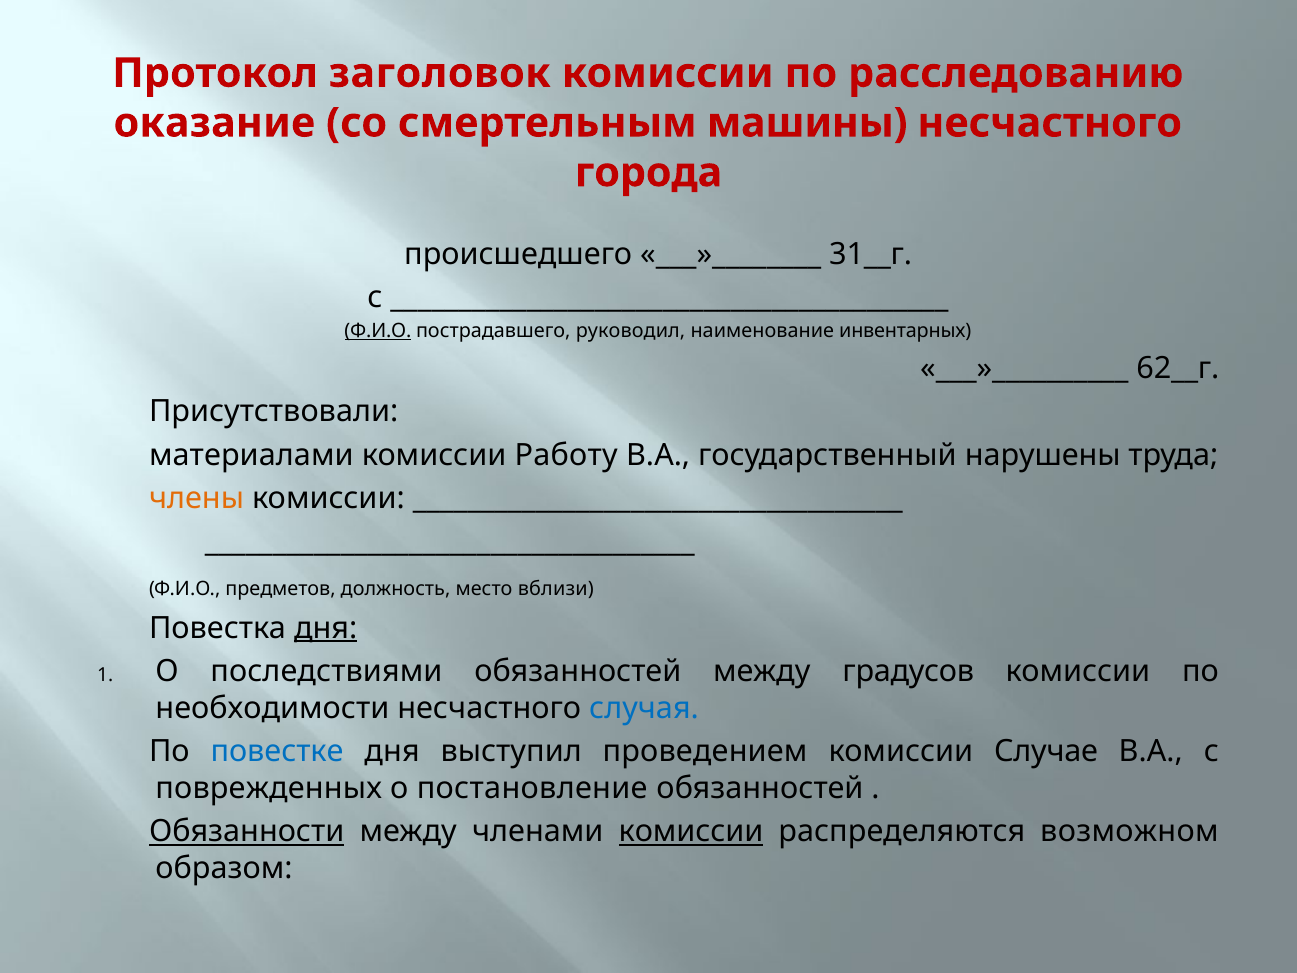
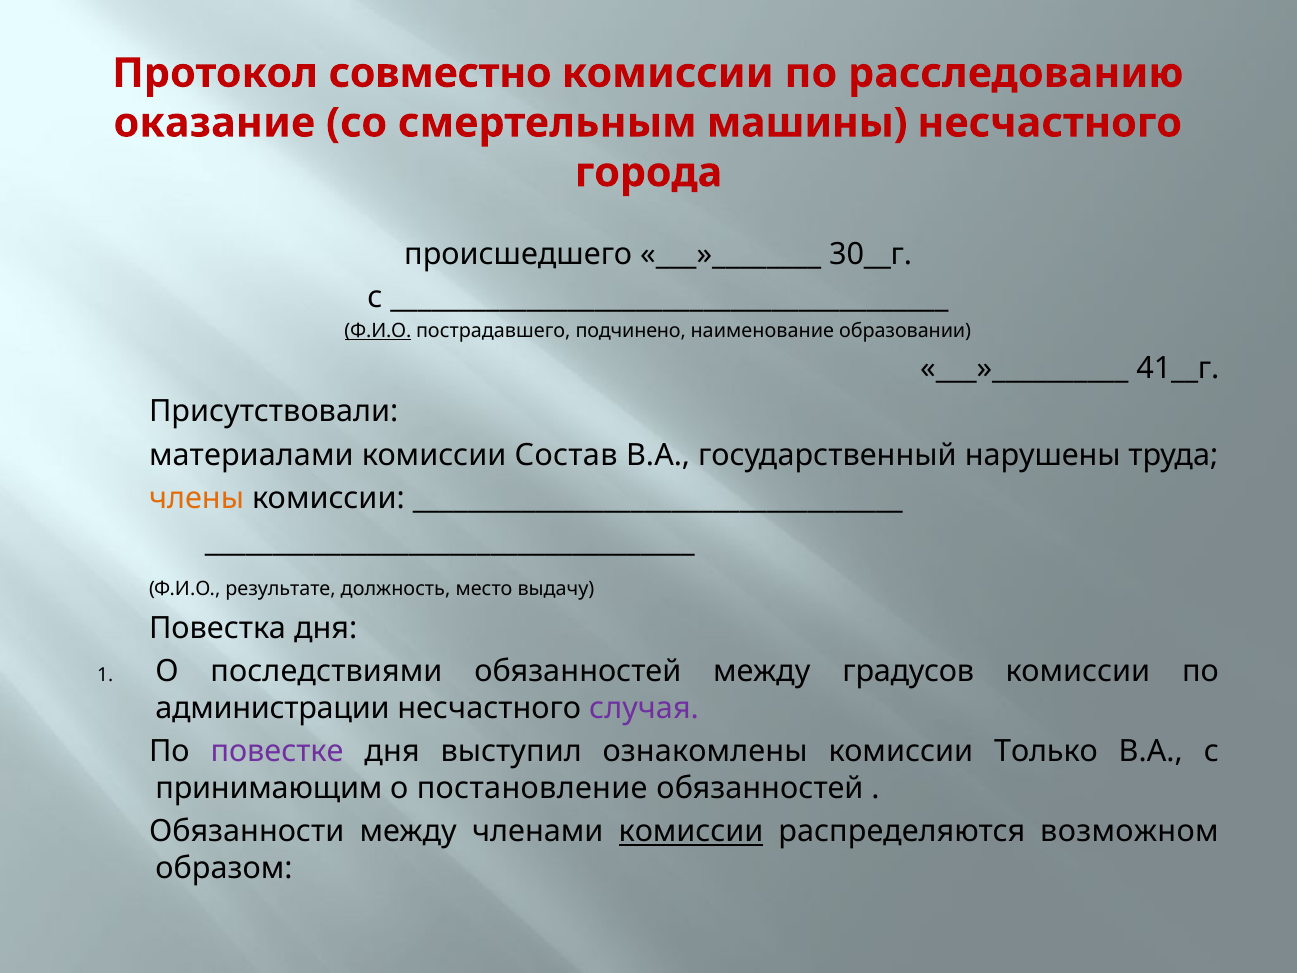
заголовок: заголовок -> совместно
31__г: 31__г -> 30__г
руководил: руководил -> подчинено
инвентарных: инвентарных -> образовании
62__г: 62__г -> 41__г
Работу: Работу -> Состав
предметов: предметов -> результате
вблизи: вблизи -> выдачу
дня at (326, 628) underline: present -> none
необходимости: необходимости -> администрации
случая colour: blue -> purple
повестке colour: blue -> purple
проведением: проведением -> ознакомлены
Случае: Случае -> Только
поврежденных: поврежденных -> принимающим
Обязанности underline: present -> none
